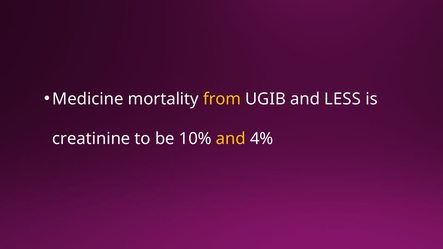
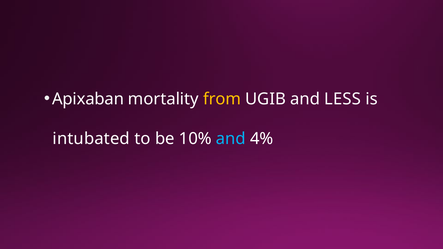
Medicine: Medicine -> Apixaban
creatinine: creatinine -> intubated
and at (231, 139) colour: yellow -> light blue
